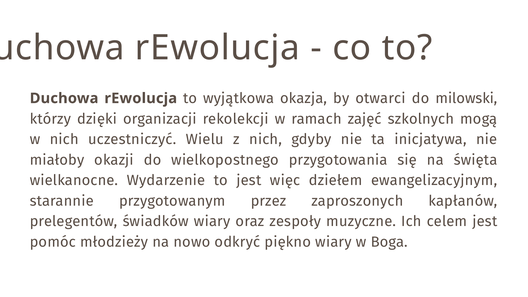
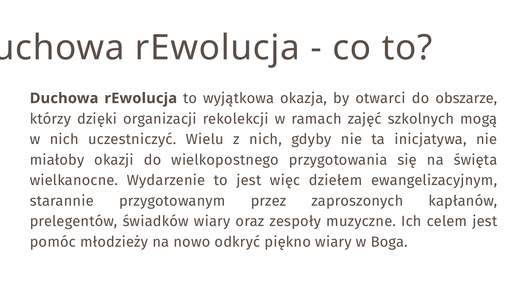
milowski: milowski -> obszarze
